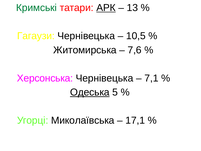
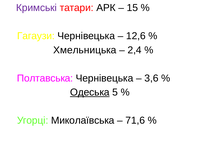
Кримські colour: green -> purple
АРК underline: present -> none
13: 13 -> 15
10,5: 10,5 -> 12,6
Житомирська: Житомирська -> Хмельницька
7,6: 7,6 -> 2,4
Херсонська: Херсонська -> Полтавська
7,1: 7,1 -> 3,6
17,1: 17,1 -> 71,6
